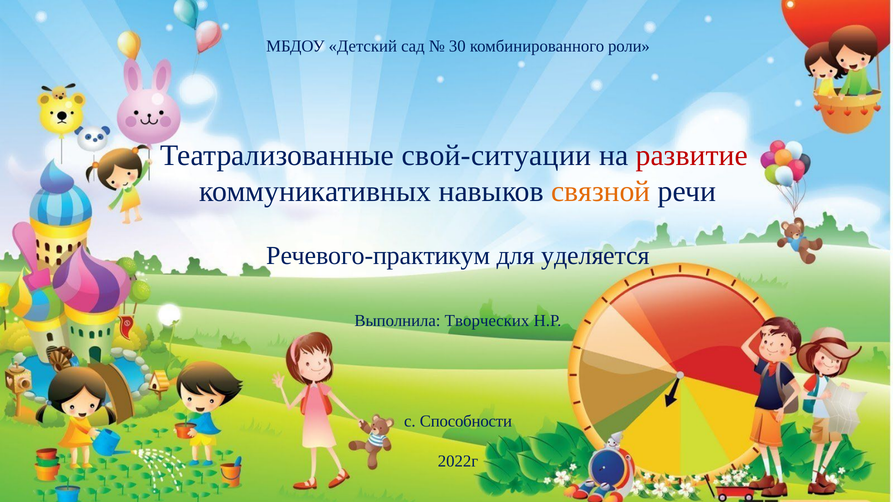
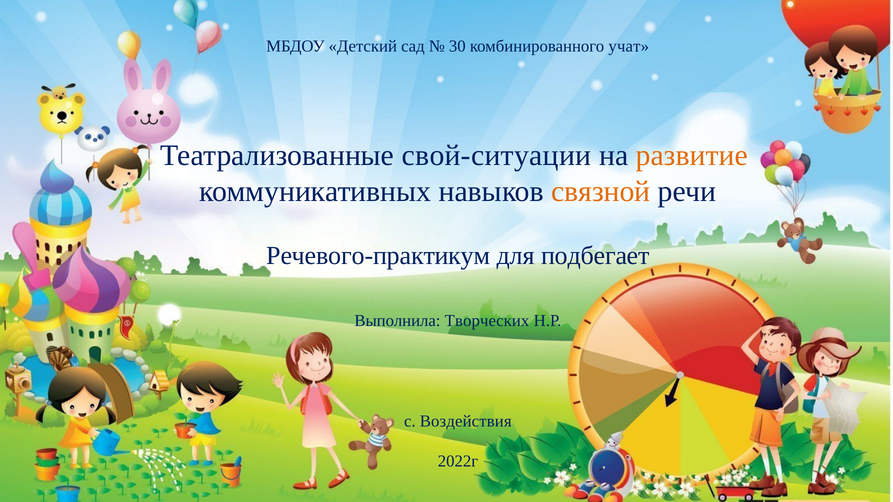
роли: роли -> учат
развитие colour: red -> orange
уделяется: уделяется -> подбегает
Способности: Способности -> Воздействия
